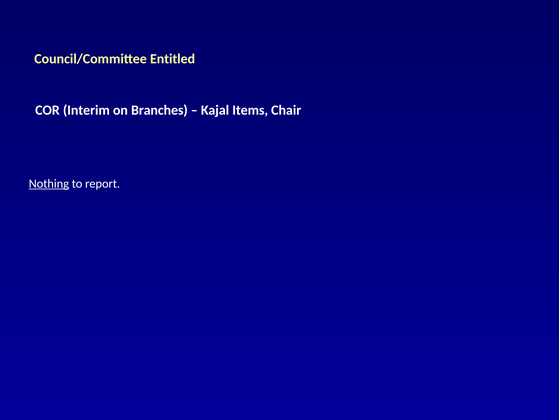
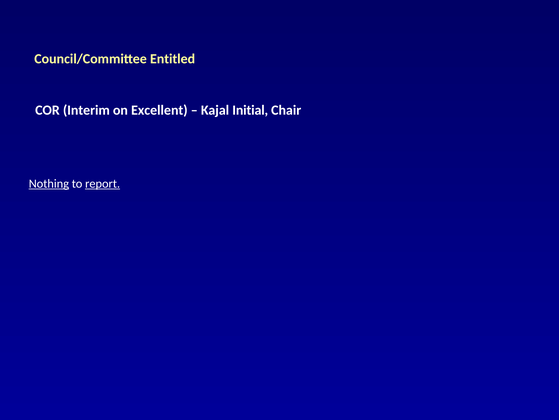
Branches: Branches -> Excellent
Items: Items -> Initial
report underline: none -> present
